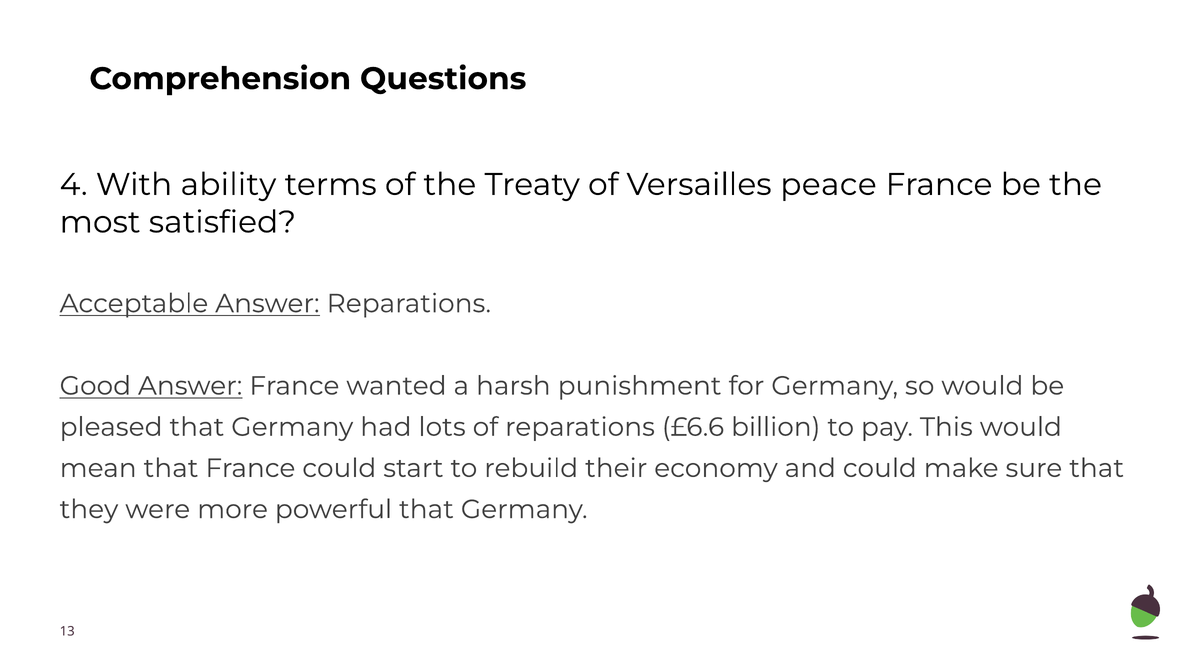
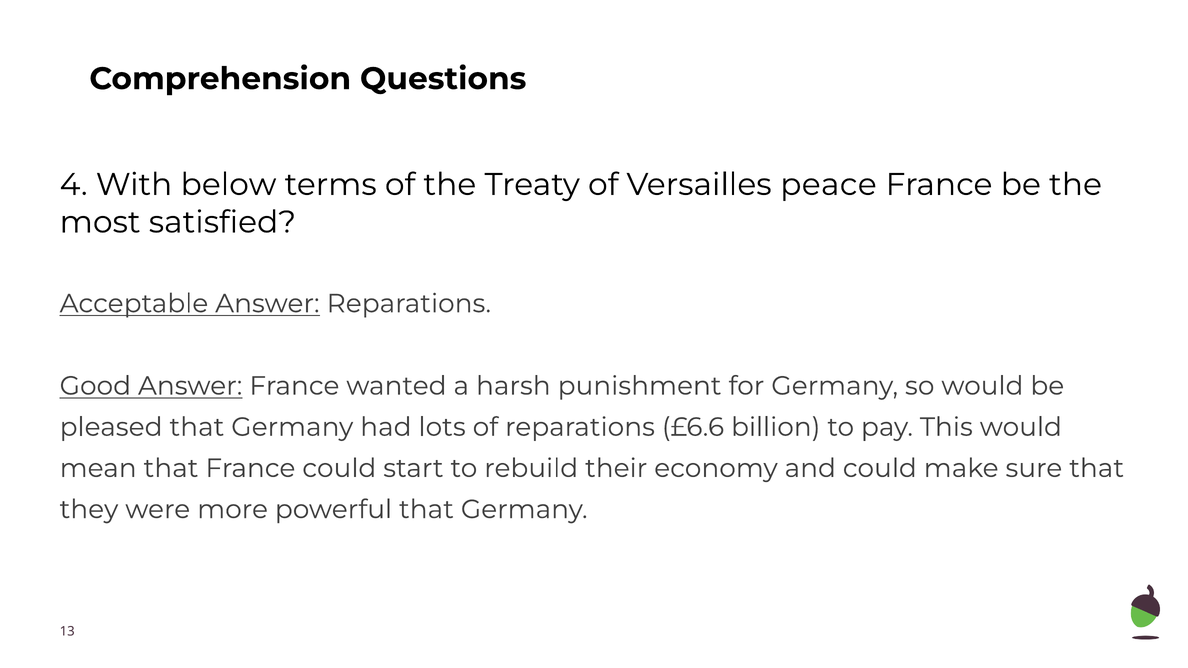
ability: ability -> below
